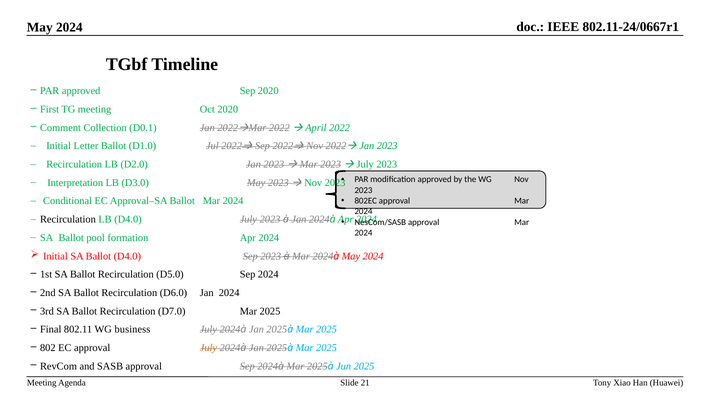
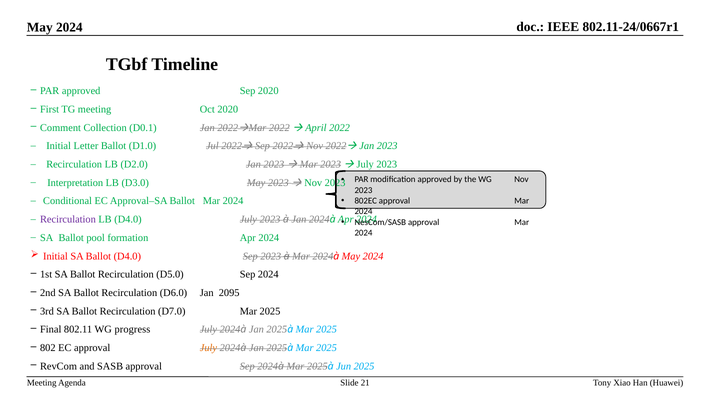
Recirculation at (68, 220) colour: black -> purple
D6.0 Jan 2024: 2024 -> 2095
business: business -> progress
